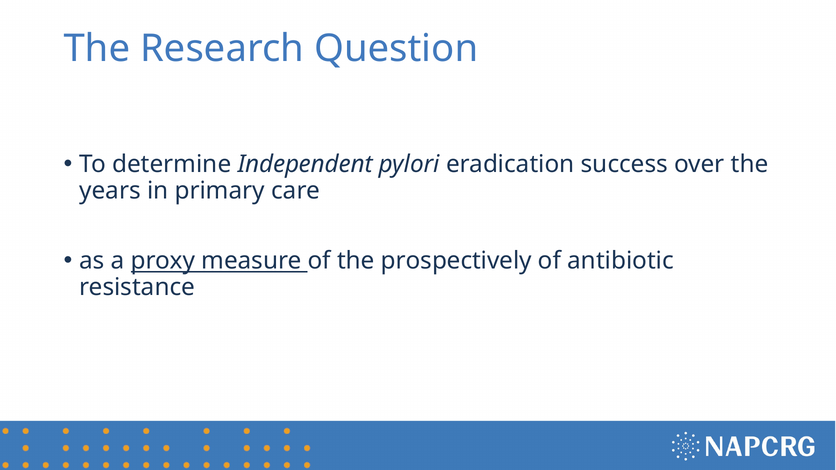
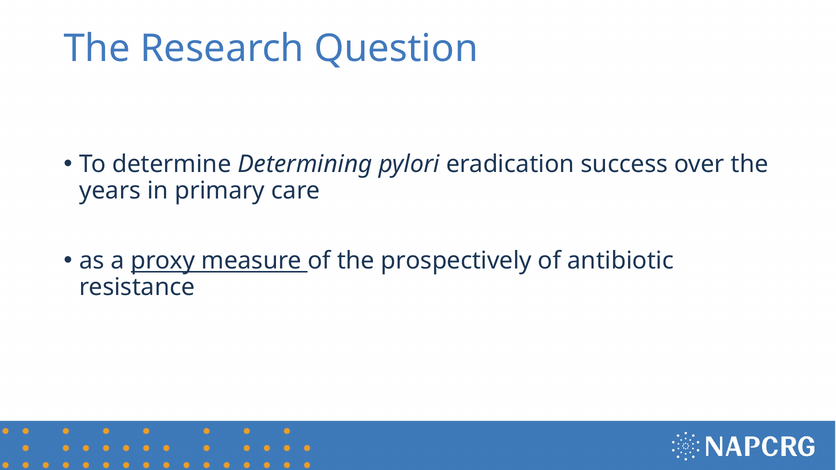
Independent: Independent -> Determining
